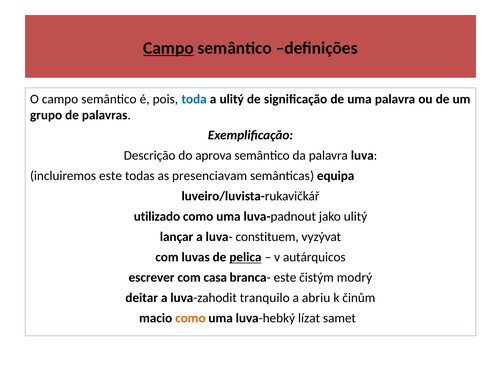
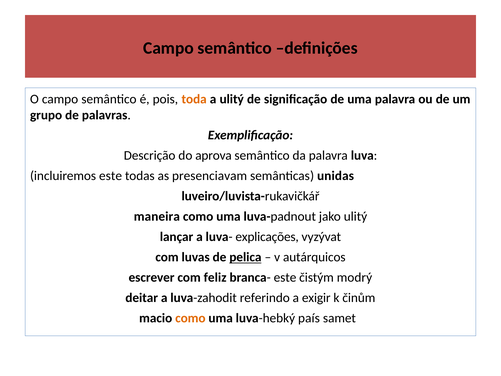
Campo at (168, 48) underline: present -> none
toda colour: blue -> orange
equipa: equipa -> unidas
utilizado: utilizado -> maneira
constituem: constituem -> explicações
casa: casa -> feliz
tranquilo: tranquilo -> referindo
abriu: abriu -> exigir
lízat: lízat -> país
